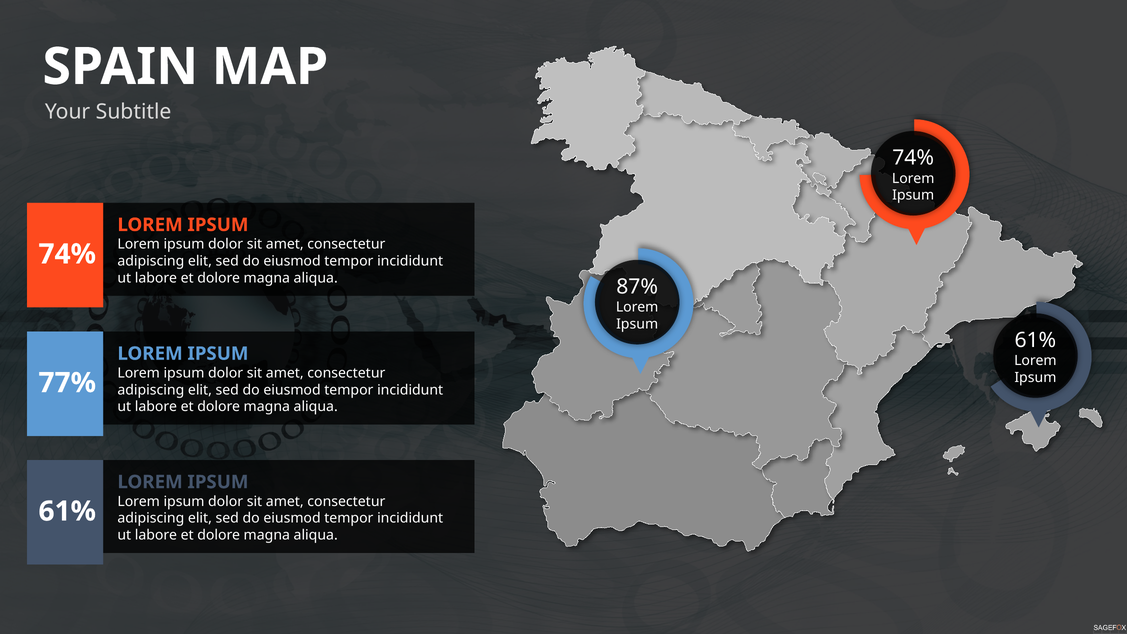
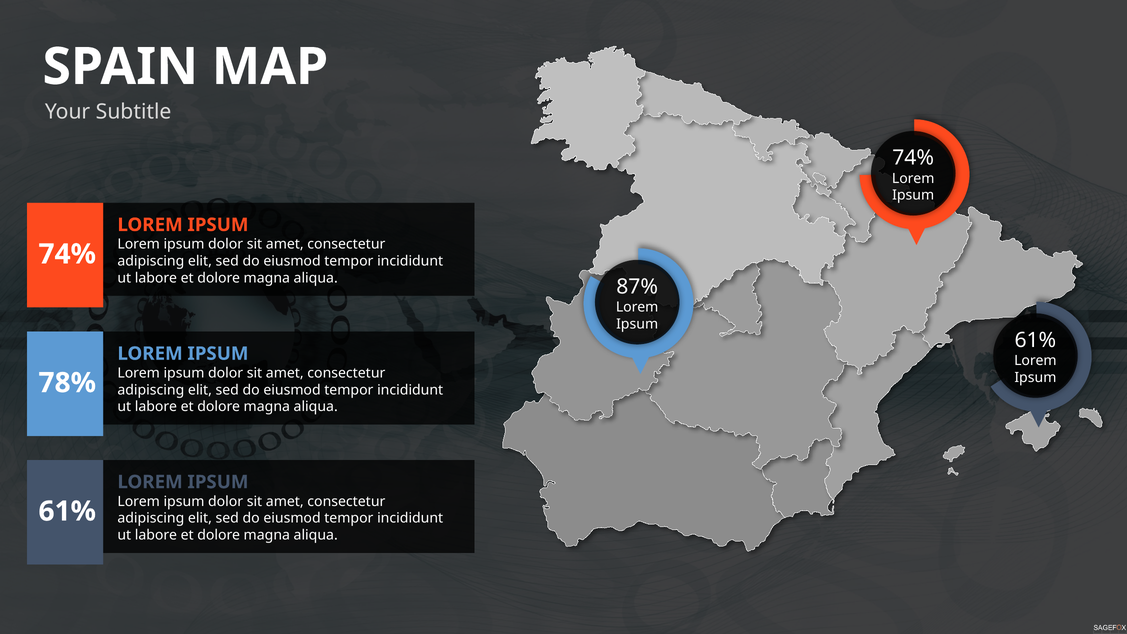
77%: 77% -> 78%
